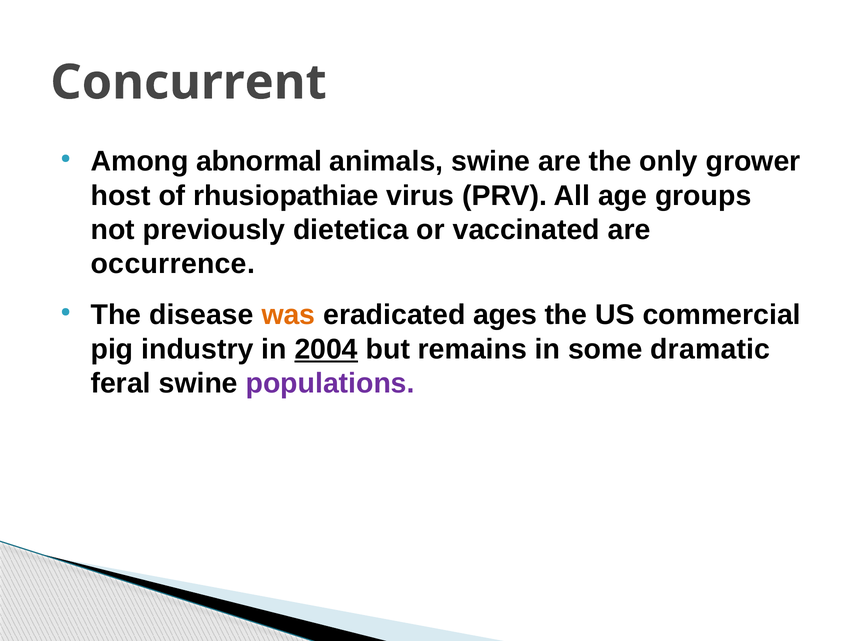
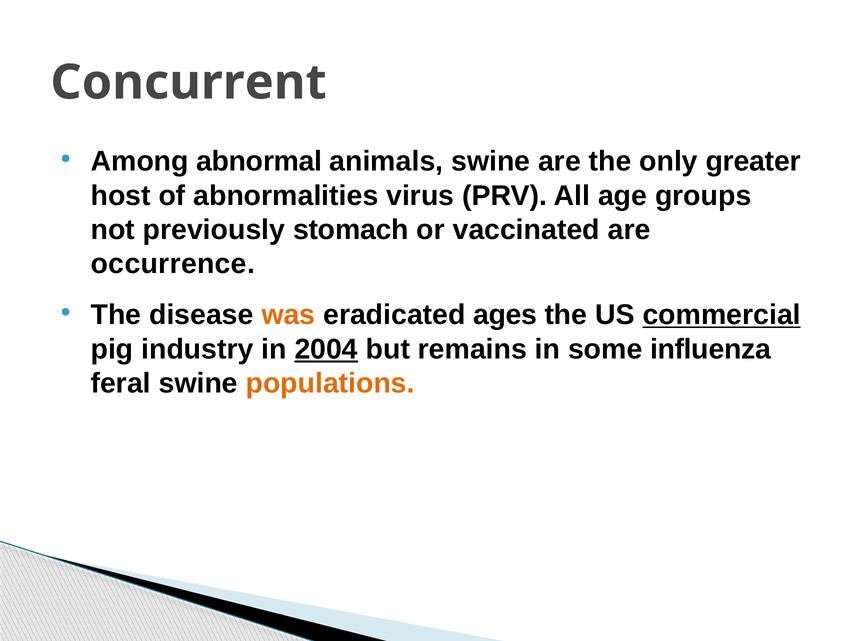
grower: grower -> greater
rhusiopathiae: rhusiopathiae -> abnormalities
dietetica: dietetica -> stomach
commercial underline: none -> present
dramatic: dramatic -> influenza
populations colour: purple -> orange
